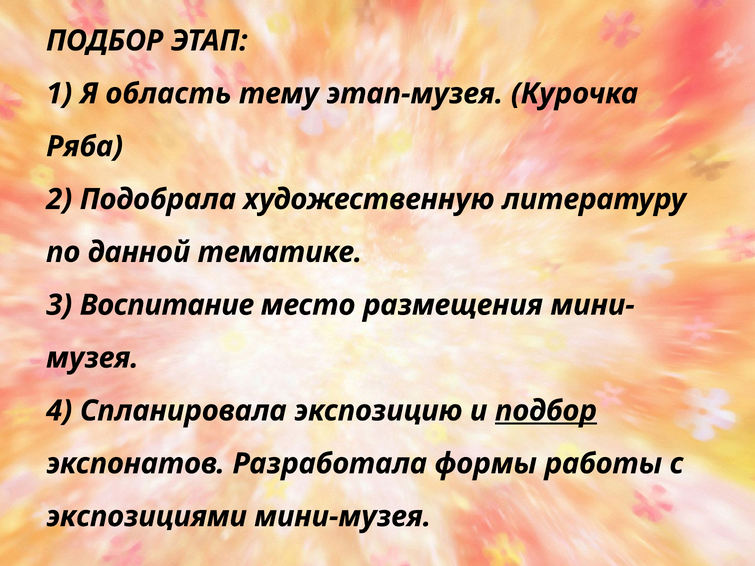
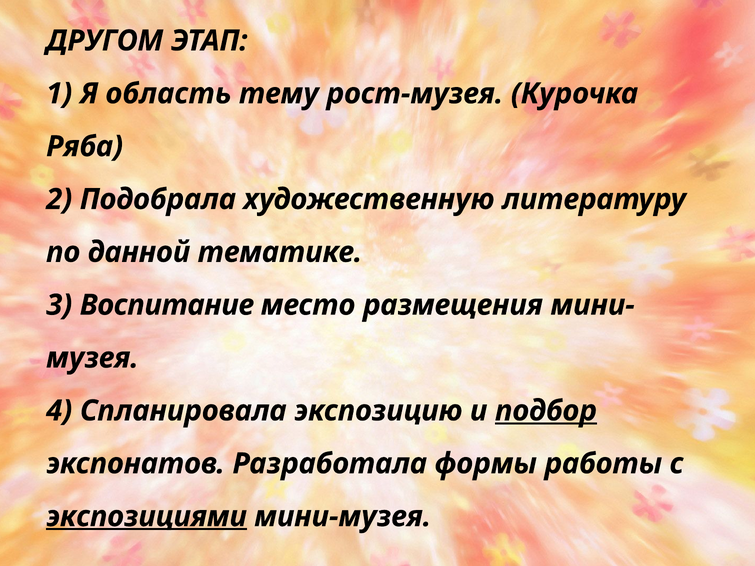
ПОДБОР at (105, 41): ПОДБОР -> ДРУГОМ
этап-музея: этап-музея -> рост-музея
экспозициями underline: none -> present
